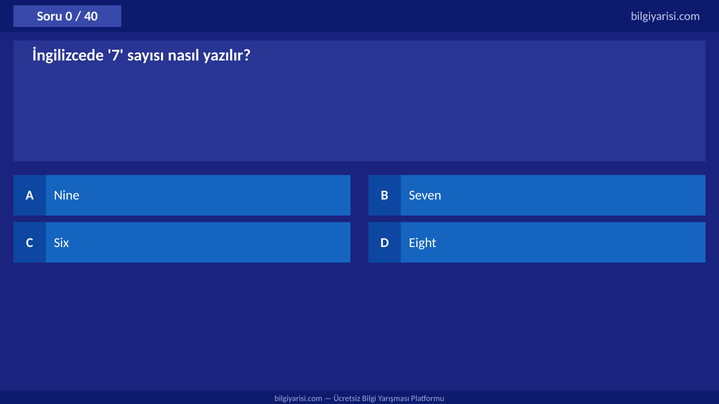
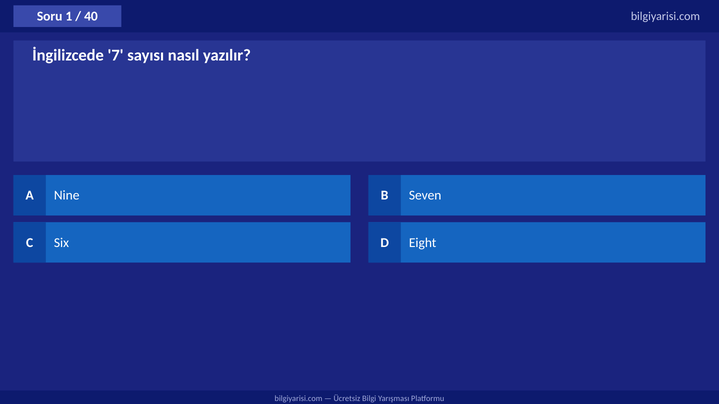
0: 0 -> 1
